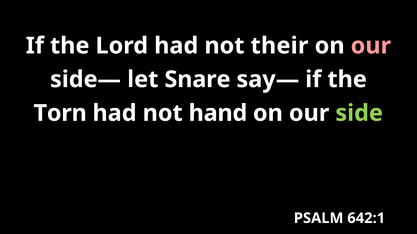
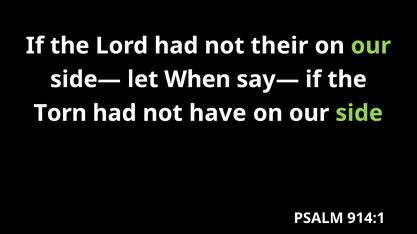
our at (371, 46) colour: pink -> light green
Snare: Snare -> When
hand: hand -> have
642:1: 642:1 -> 914:1
